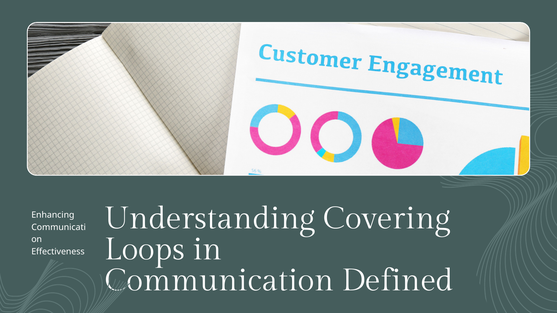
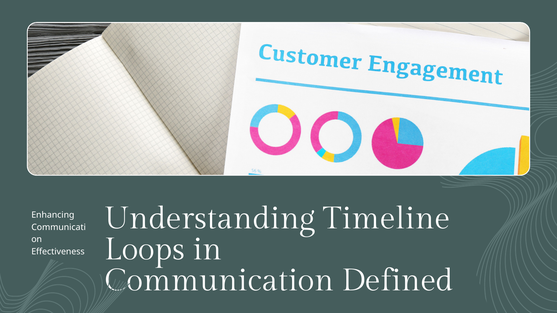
Covering: Covering -> Timeline
